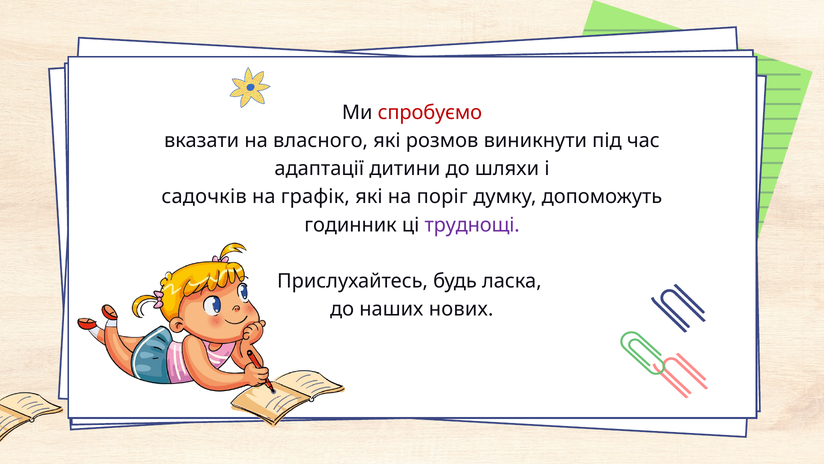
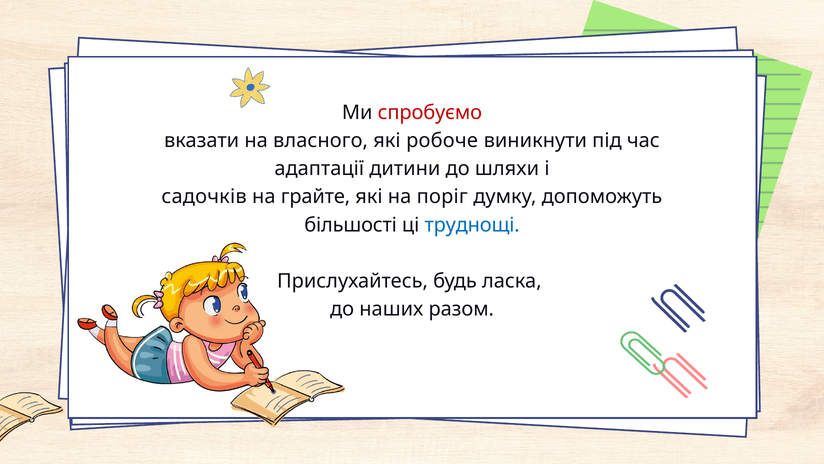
розмов: розмов -> робоче
графік: графік -> грайте
годинник: годинник -> більшості
труднощі colour: purple -> blue
нових: нових -> разом
